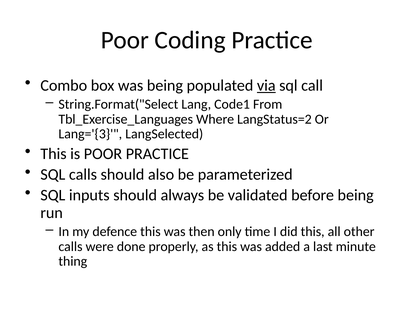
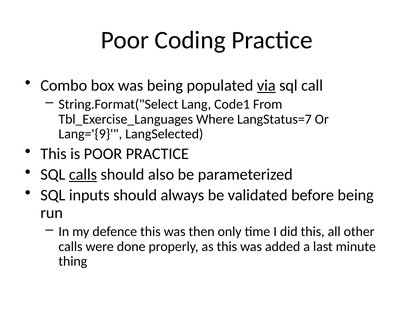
LangStatus=2: LangStatus=2 -> LangStatus=7
Lang='{3: Lang='{3 -> Lang='{9
calls at (83, 174) underline: none -> present
